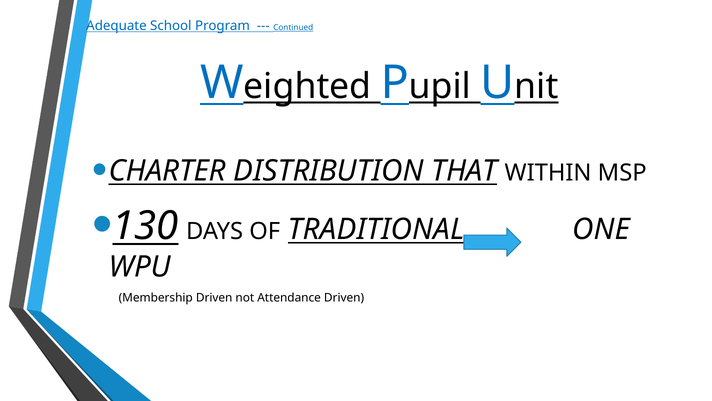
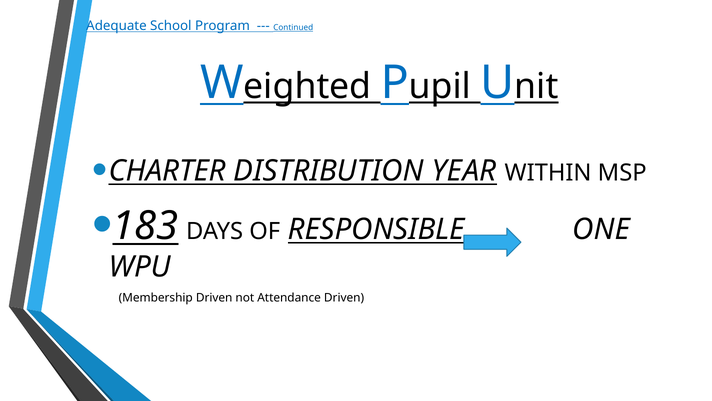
THAT: THAT -> YEAR
130: 130 -> 183
TRADITIONAL: TRADITIONAL -> RESPONSIBLE
